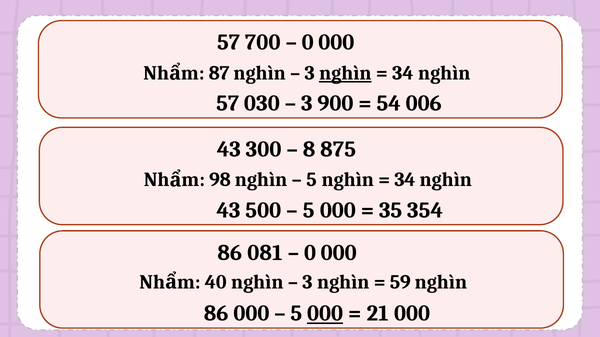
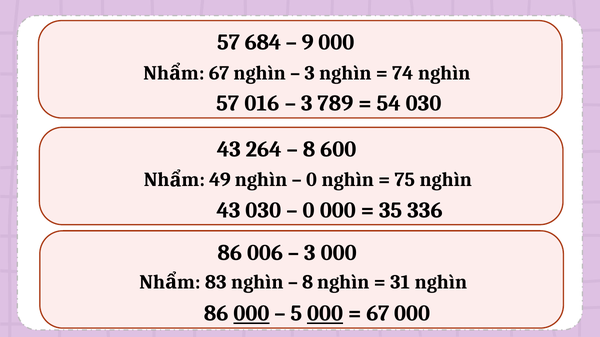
700: 700 -> 684
0 at (308, 43): 0 -> 9
87 at (219, 73): 87 -> 67
nghìn at (345, 73) underline: present -> none
34 at (403, 73): 34 -> 74
030: 030 -> 016
900: 900 -> 789
54 006: 006 -> 030
300: 300 -> 264
875: 875 -> 600
98: 98 -> 49
5 at (311, 180): 5 -> 0
34 at (405, 180): 34 -> 75
43 500: 500 -> 030
5 at (309, 210): 5 -> 0
354: 354 -> 336
081: 081 -> 006
0 at (310, 253): 0 -> 3
40: 40 -> 83
3 at (307, 282): 3 -> 8
59: 59 -> 31
000 at (251, 314) underline: none -> present
21 at (378, 314): 21 -> 67
